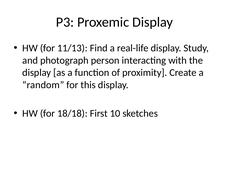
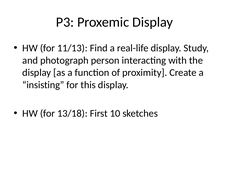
random: random -> insisting
18/18: 18/18 -> 13/18
